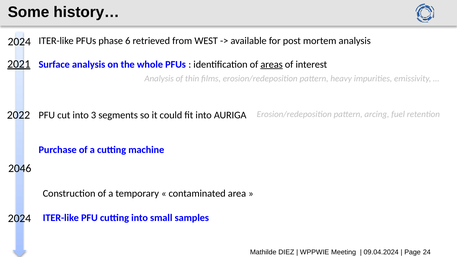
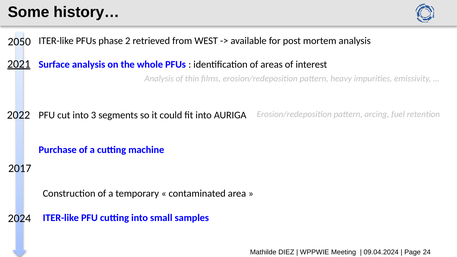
6: 6 -> 2
2024 at (19, 42): 2024 -> 2050
areas underline: present -> none
2046: 2046 -> 2017
